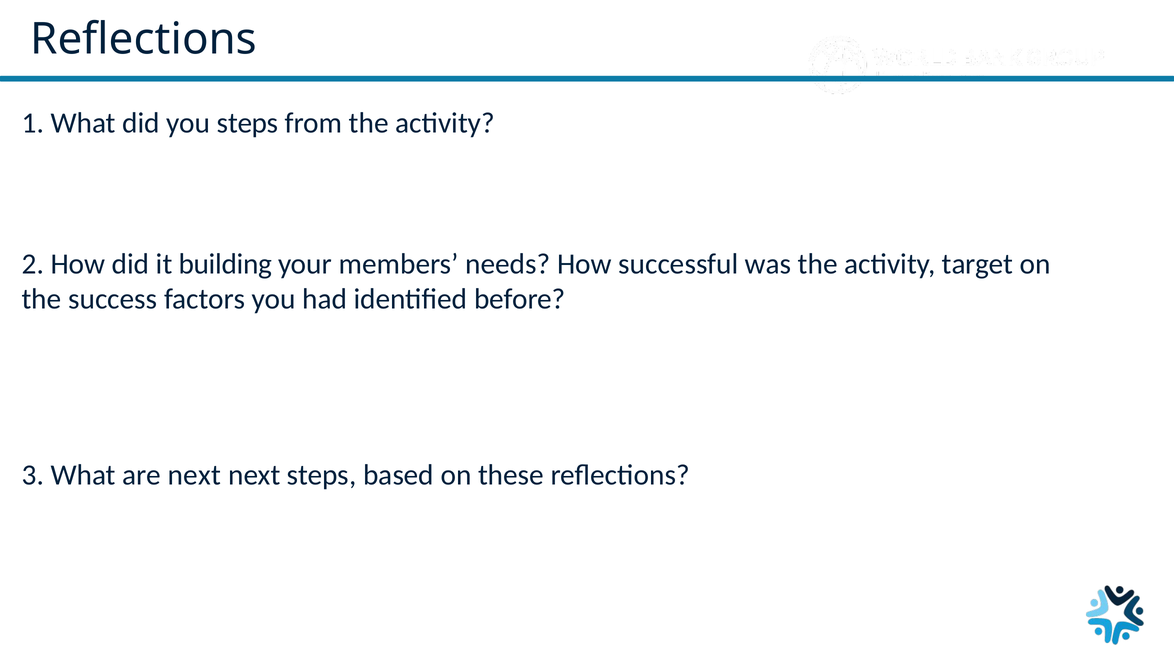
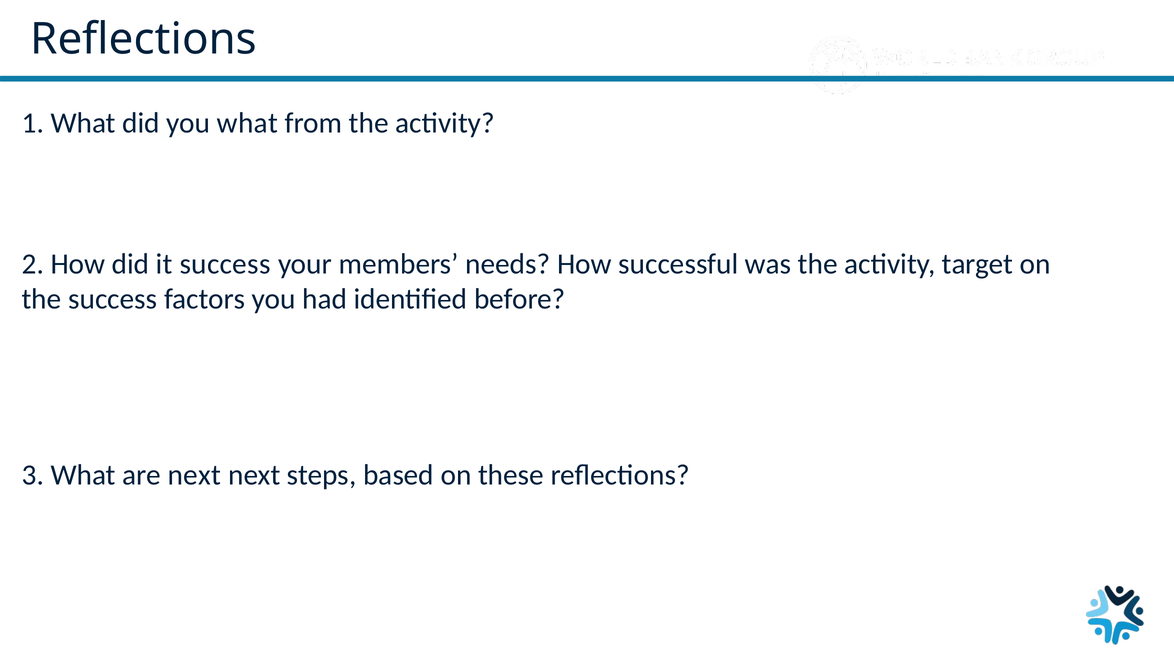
you steps: steps -> what
it building: building -> success
